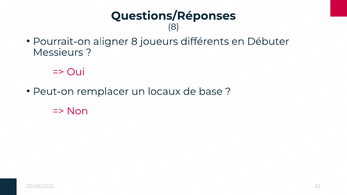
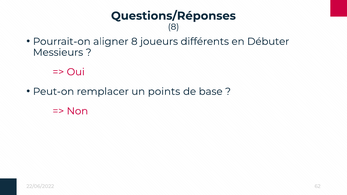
locaux: locaux -> points
